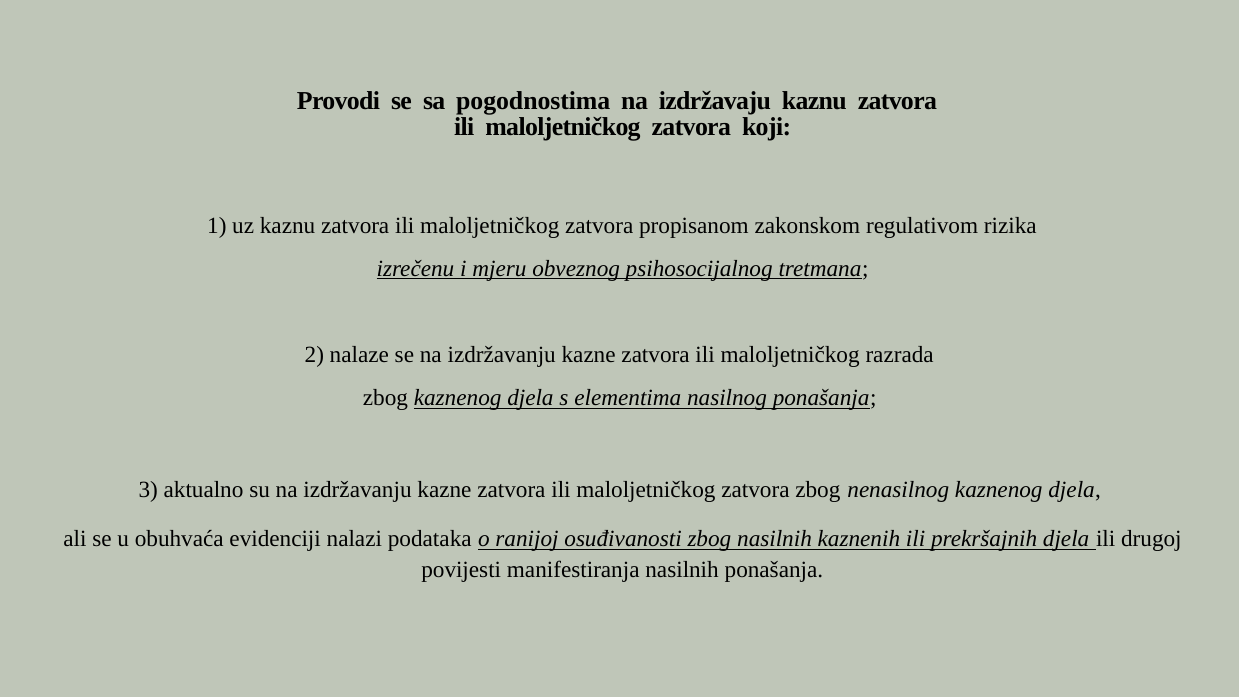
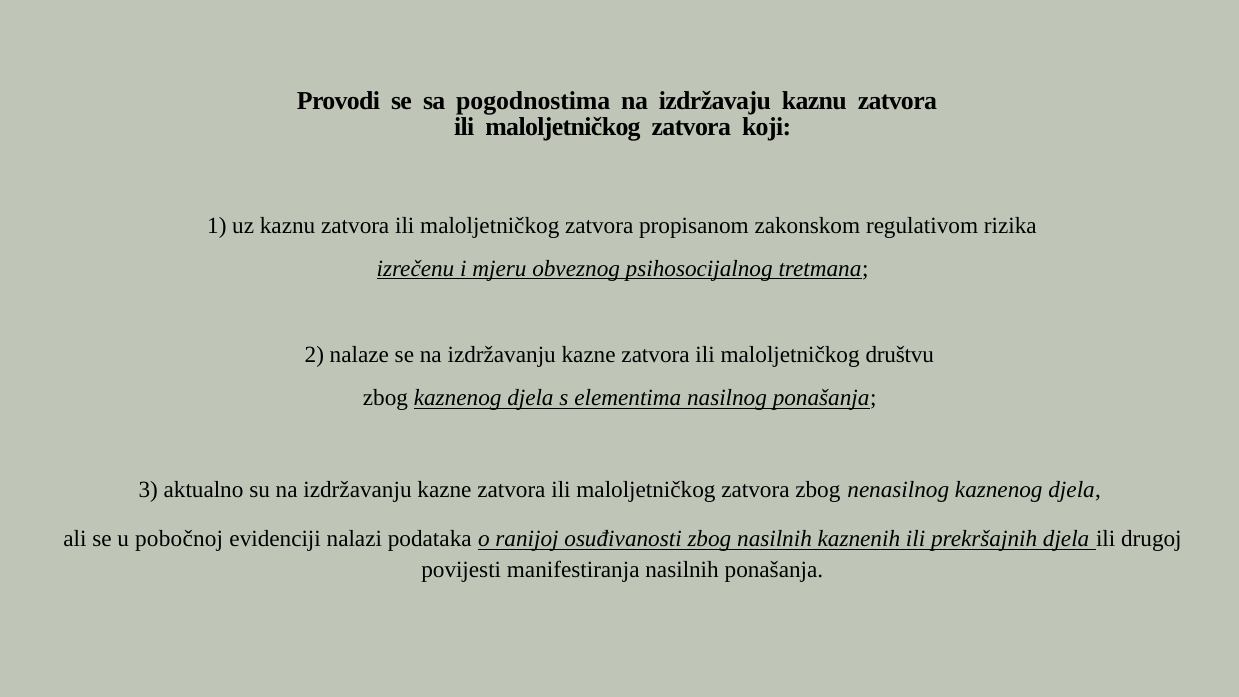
razrada: razrada -> društvu
obuhvaća: obuhvaća -> pobočnoj
